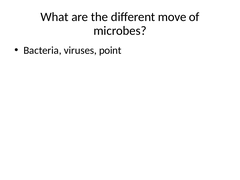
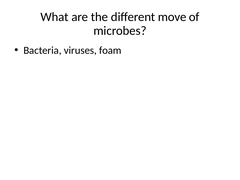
point: point -> foam
